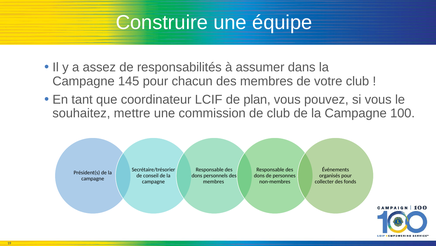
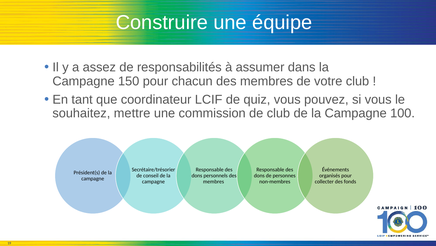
145: 145 -> 150
plan: plan -> quiz
